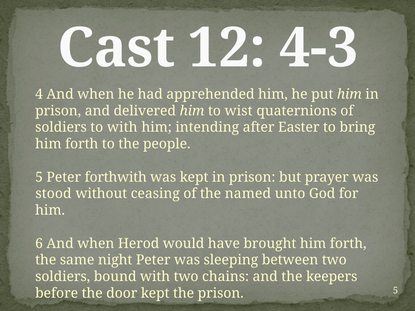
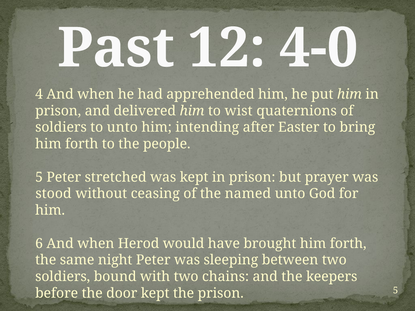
Cast: Cast -> Past
4-3: 4-3 -> 4-0
to with: with -> unto
forthwith: forthwith -> stretched
